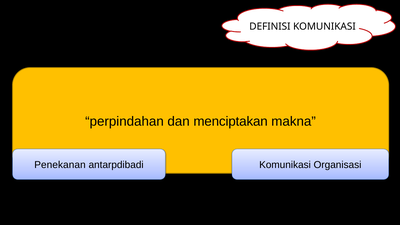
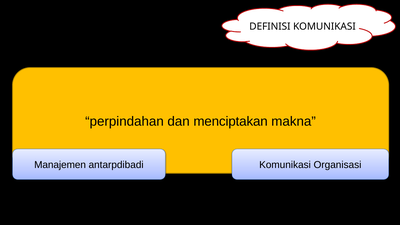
Penekanan: Penekanan -> Manajemen
